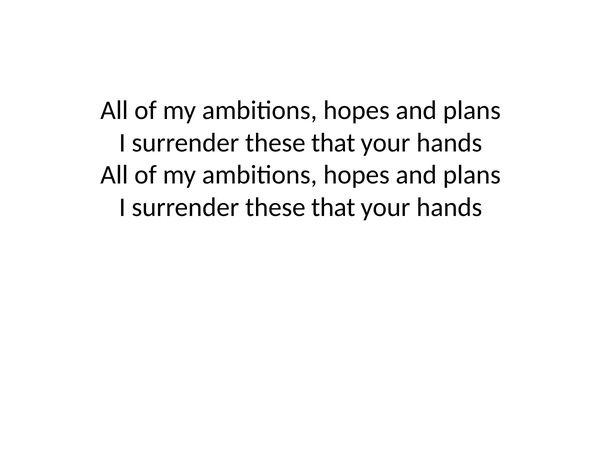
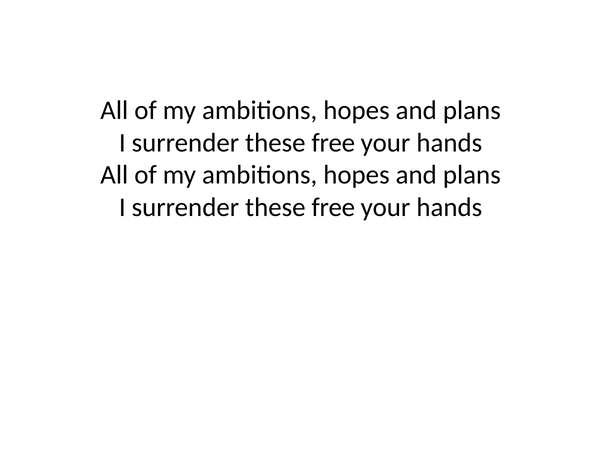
that at (333, 143): that -> free
that at (333, 207): that -> free
